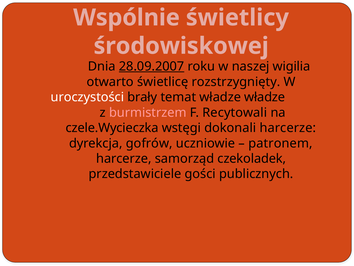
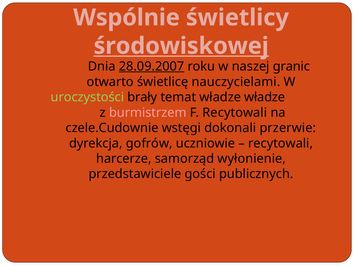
środowiskowej underline: none -> present
wigilia: wigilia -> granic
rozstrzygnięty: rozstrzygnięty -> nauczycielami
uroczystości colour: white -> light green
czele.Wycieczka: czele.Wycieczka -> czele.Cudownie
dokonali harcerze: harcerze -> przerwie
patronem at (281, 143): patronem -> recytowali
czekoladek: czekoladek -> wyłonienie
